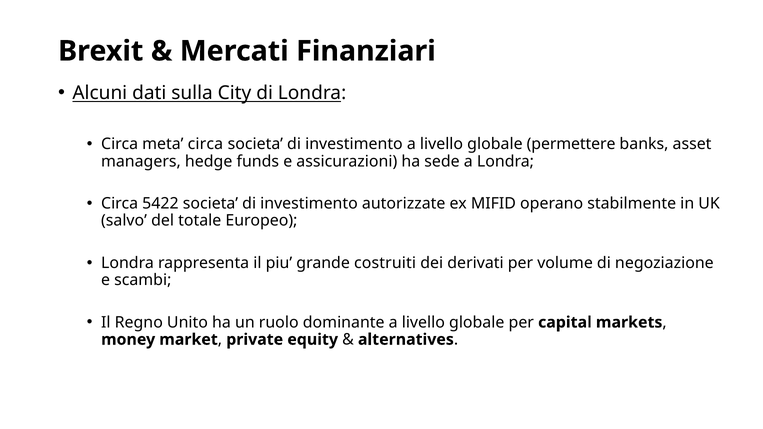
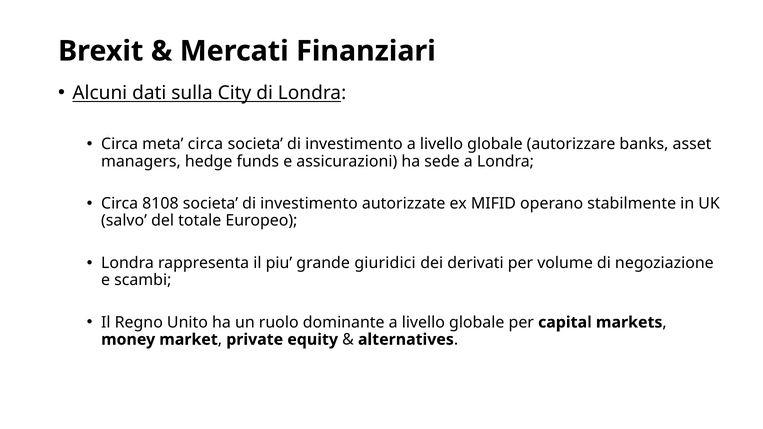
permettere: permettere -> autorizzare
5422: 5422 -> 8108
costruiti: costruiti -> giuridici
